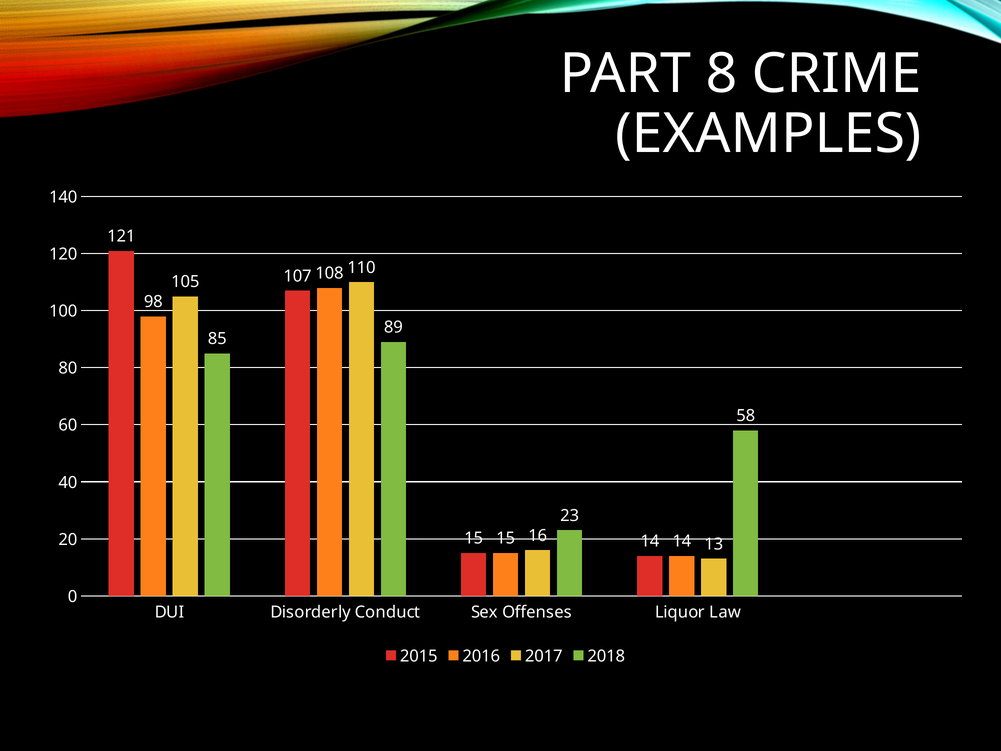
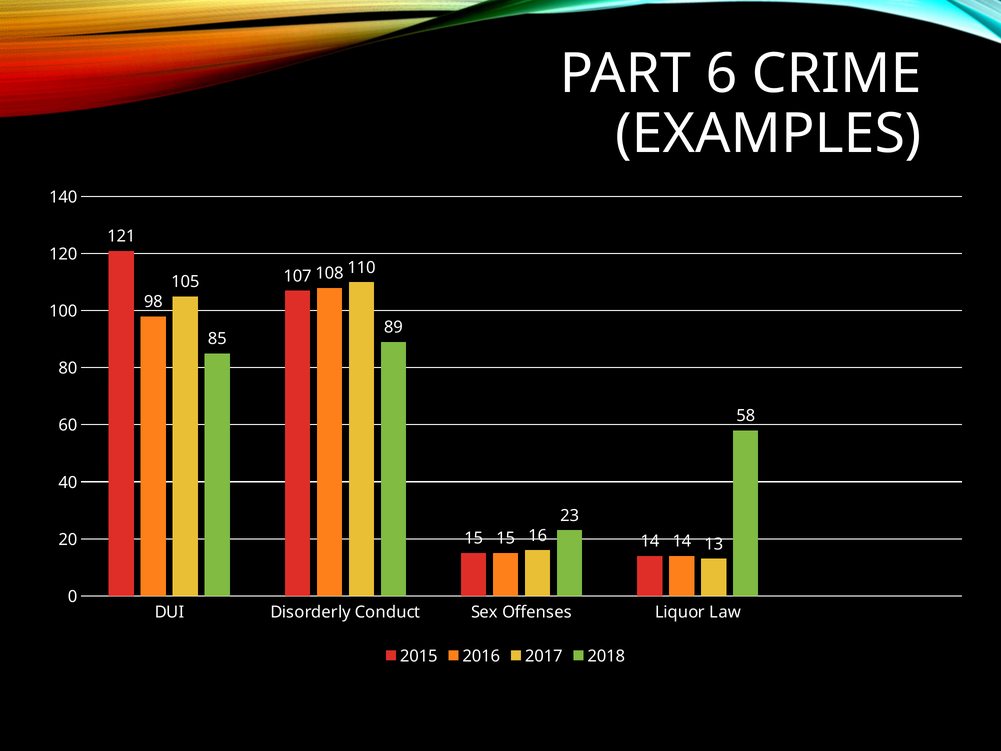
8: 8 -> 6
